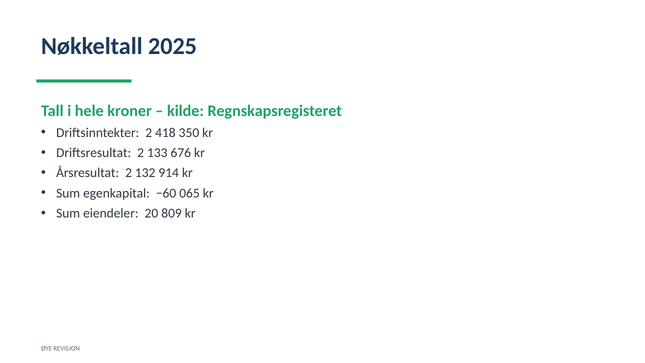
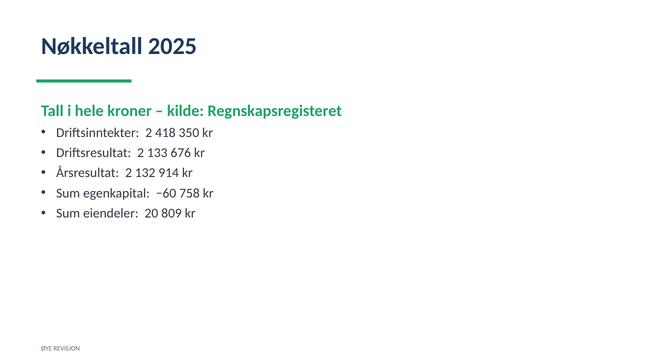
065: 065 -> 758
